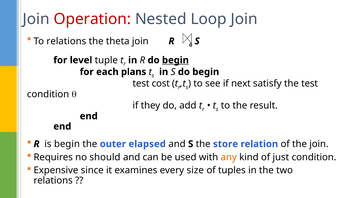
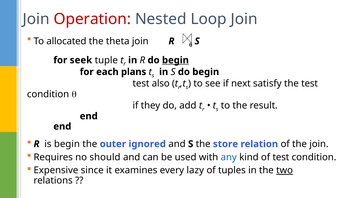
To relations: relations -> allocated
level: level -> seek
cost: cost -> also
elapsed: elapsed -> ignored
any colour: orange -> blue
of just: just -> test
size: size -> lazy
two underline: none -> present
